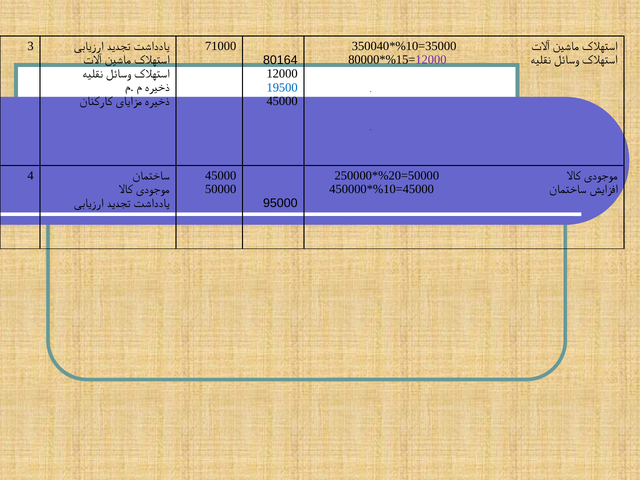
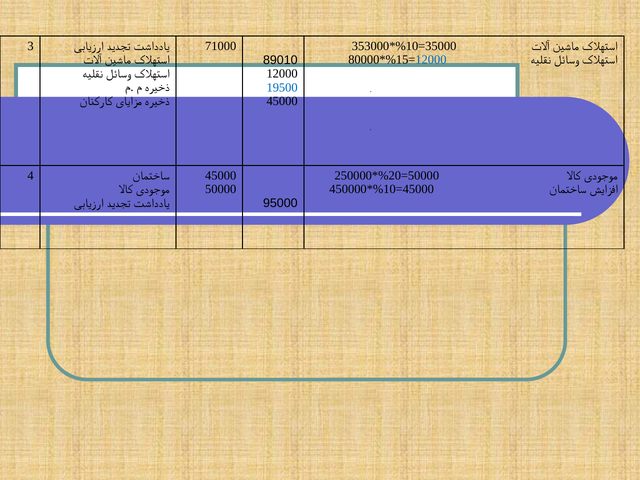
350040: 350040 -> 353000
12000 at (431, 60) colour: purple -> blue
80164: 80164 -> 89010
